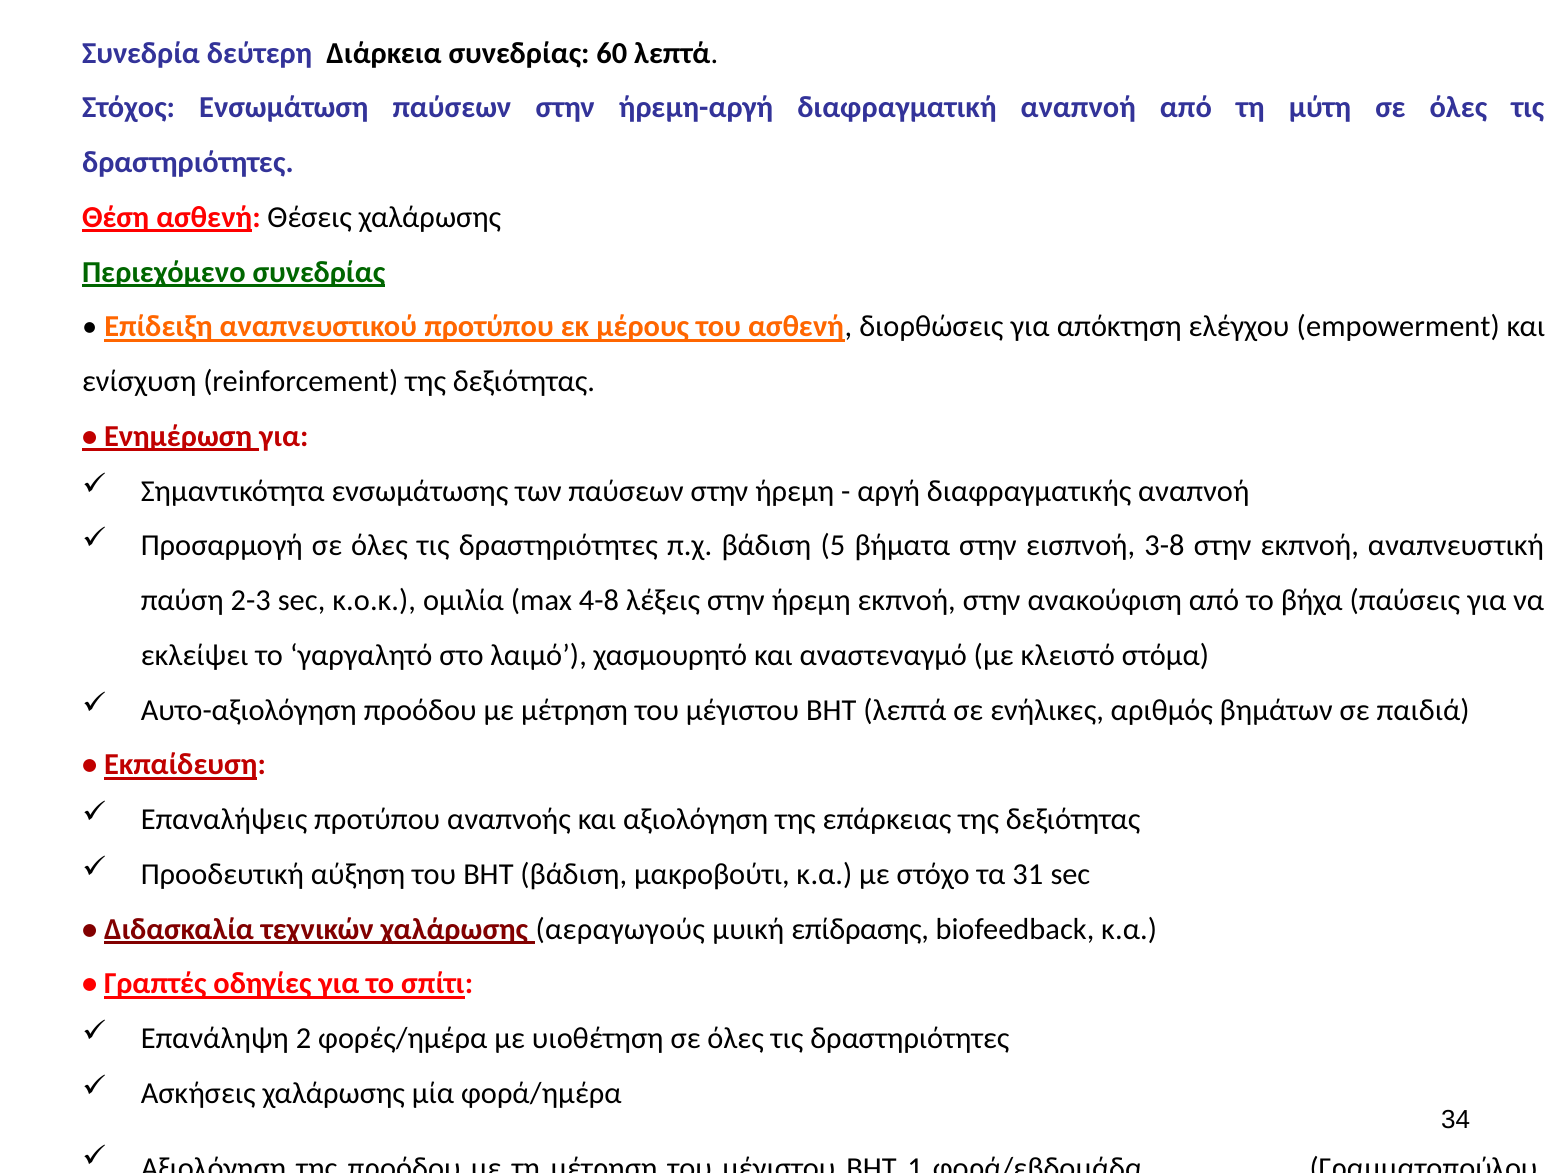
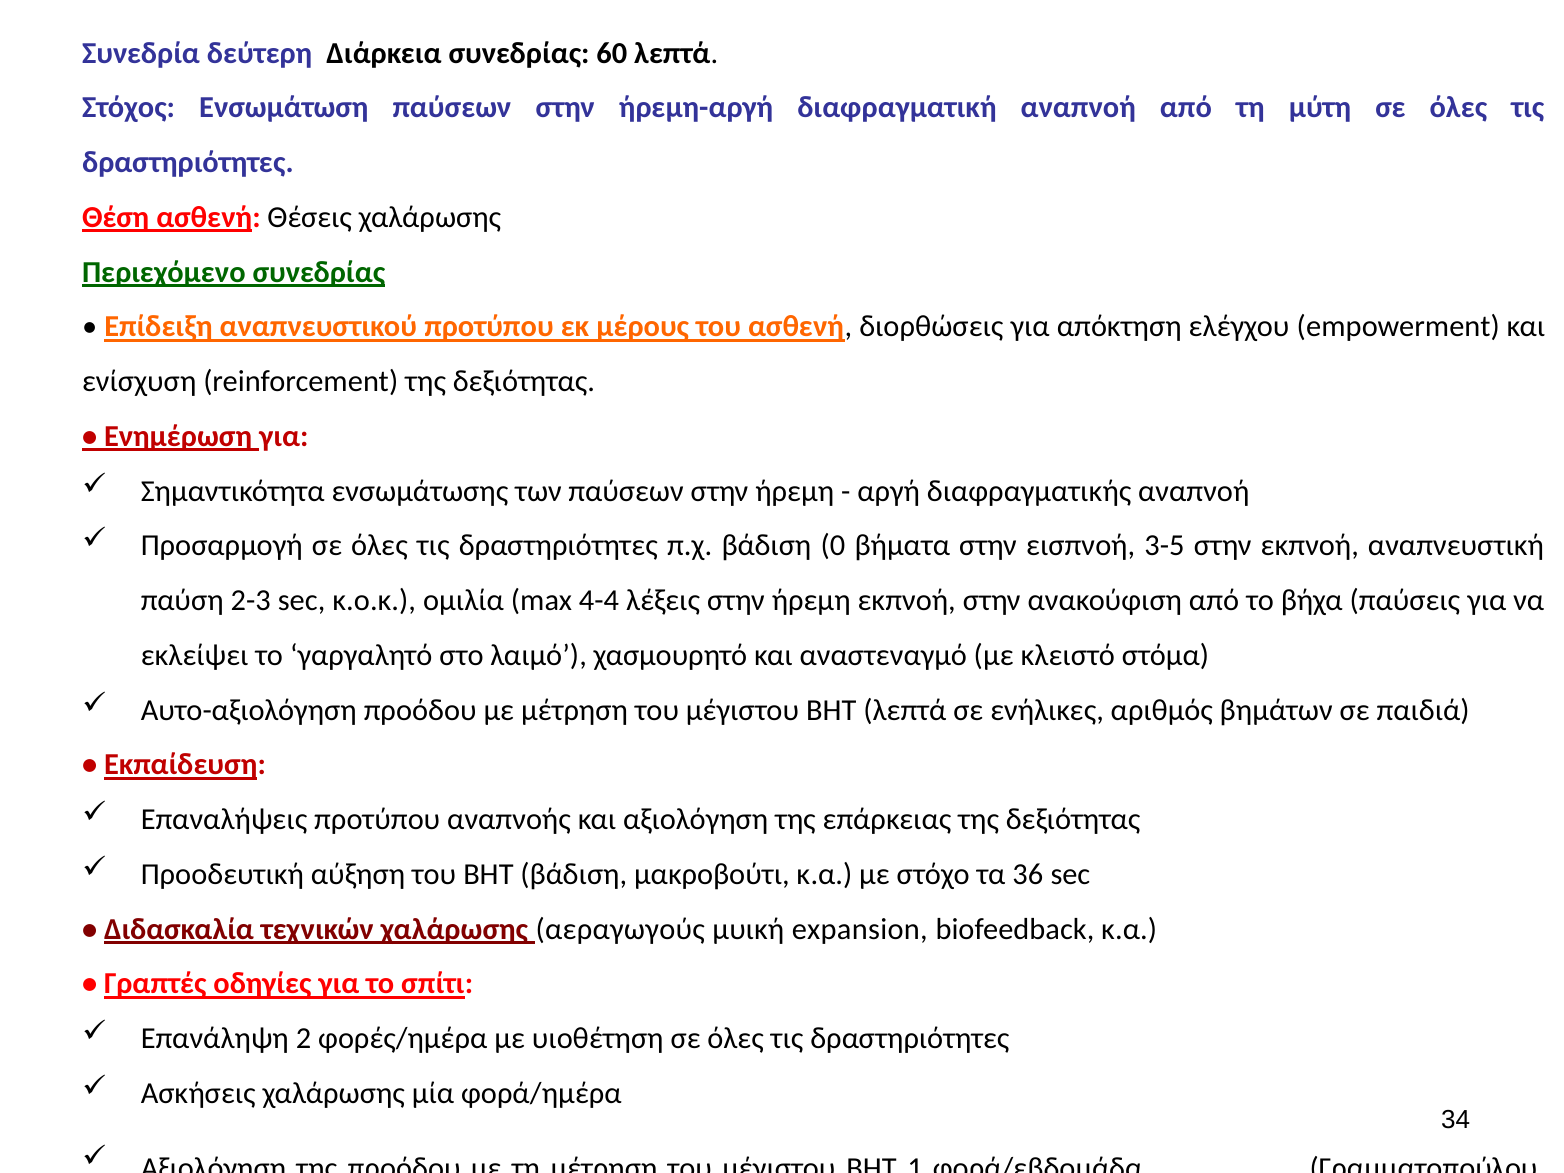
5: 5 -> 0
3-8: 3-8 -> 3-5
4-8: 4-8 -> 4-4
31: 31 -> 36
επίδρασης: επίδρασης -> expansion
